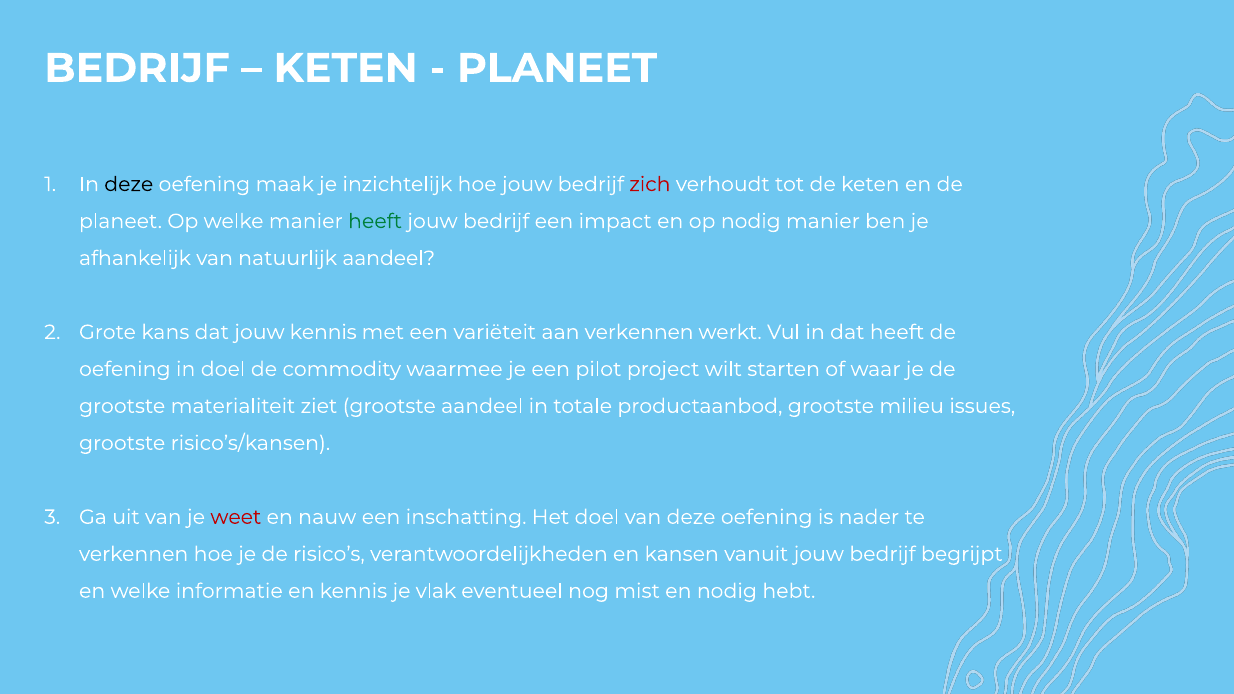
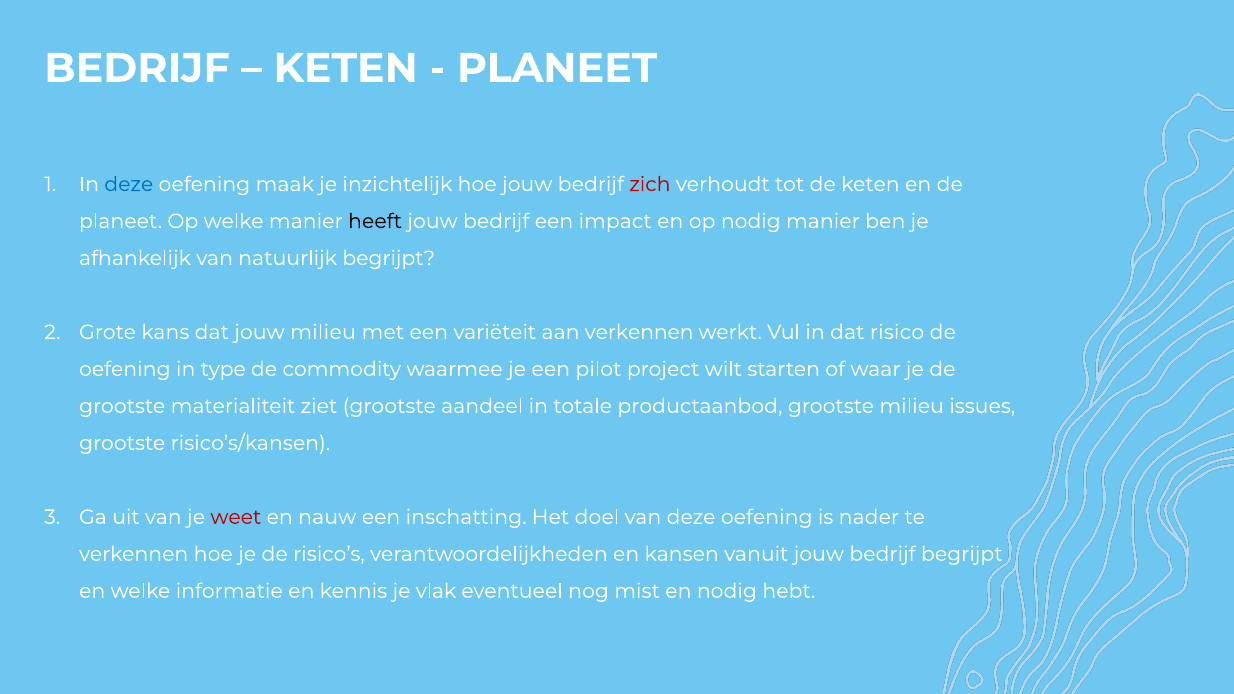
deze at (129, 184) colour: black -> blue
heeft at (375, 221) colour: green -> black
natuurlijk aandeel: aandeel -> begrijpt
jouw kennis: kennis -> milieu
dat heeft: heeft -> risico
in doel: doel -> type
